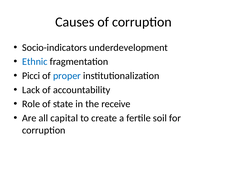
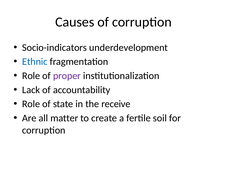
Picci at (31, 76): Picci -> Role
proper colour: blue -> purple
capital: capital -> matter
